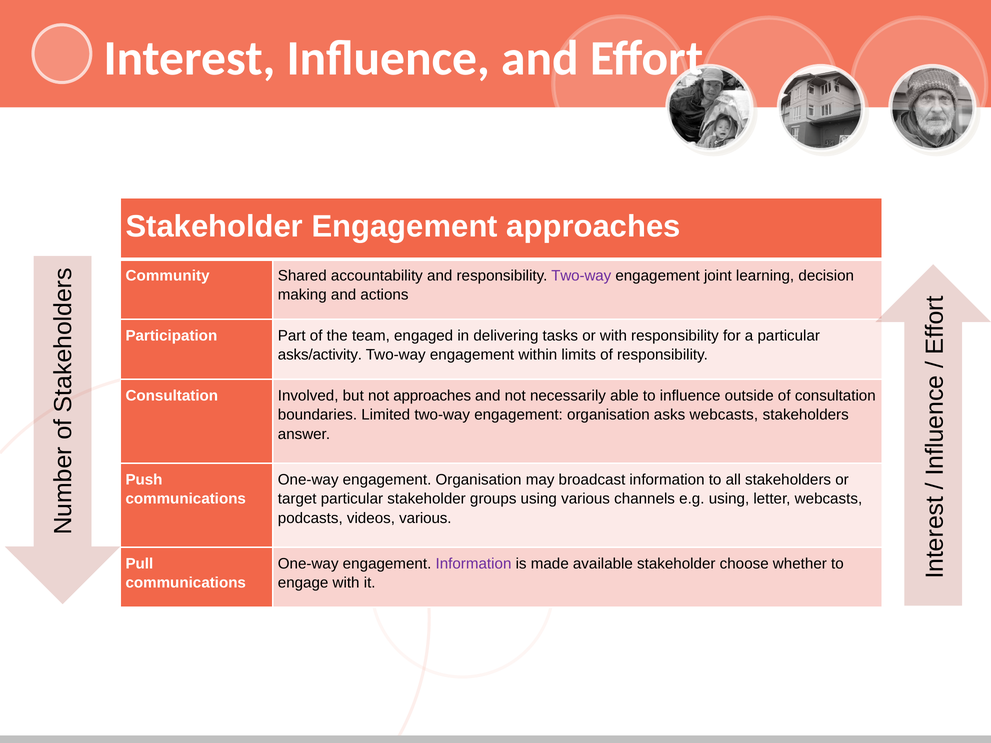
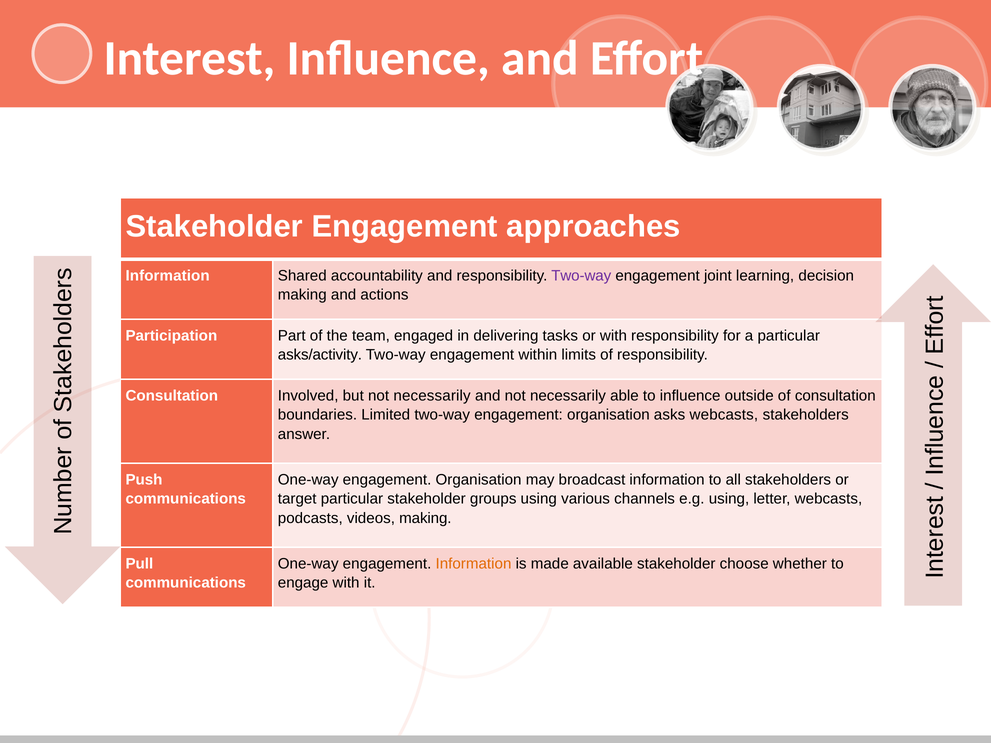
Community at (168, 276): Community -> Information
but not approaches: approaches -> necessarily
videos various: various -> making
Information at (473, 564) colour: purple -> orange
